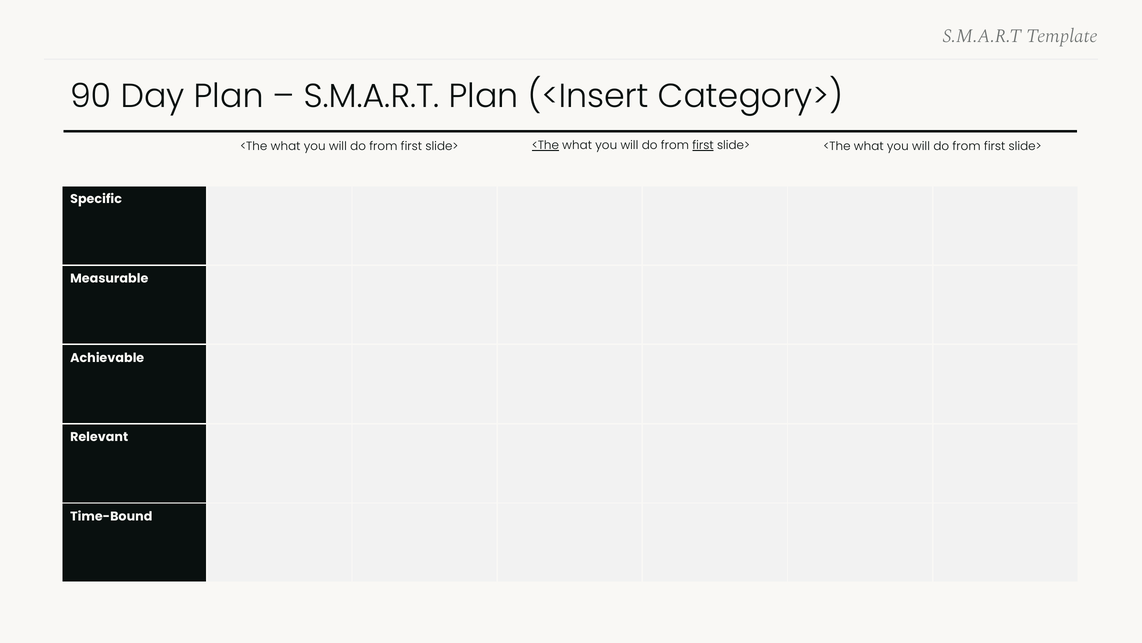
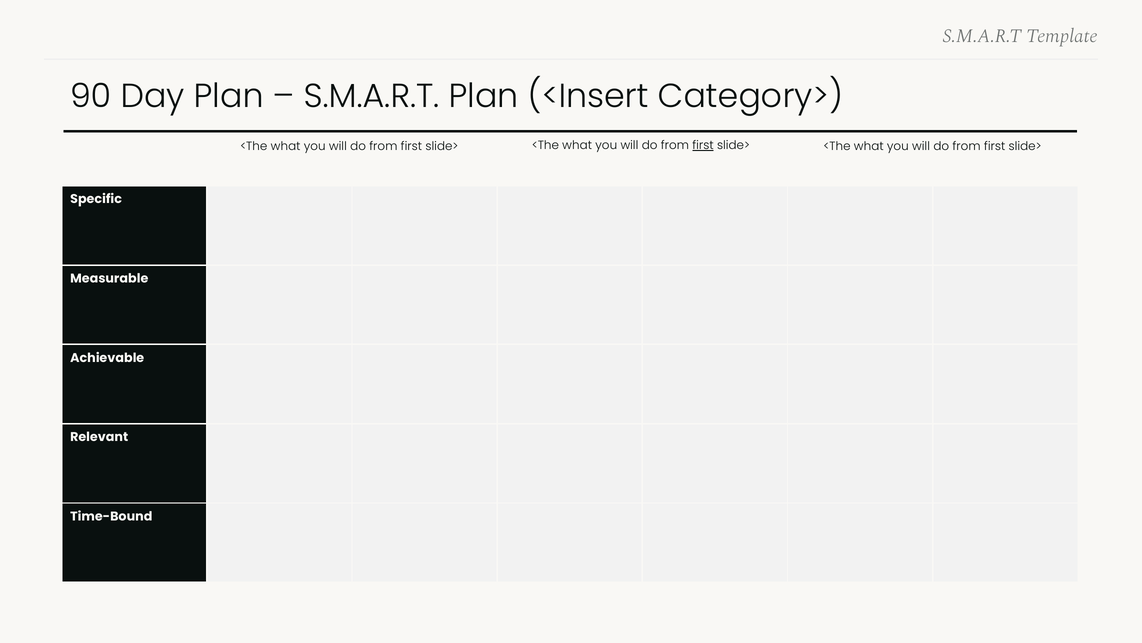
<The at (545, 145) underline: present -> none
